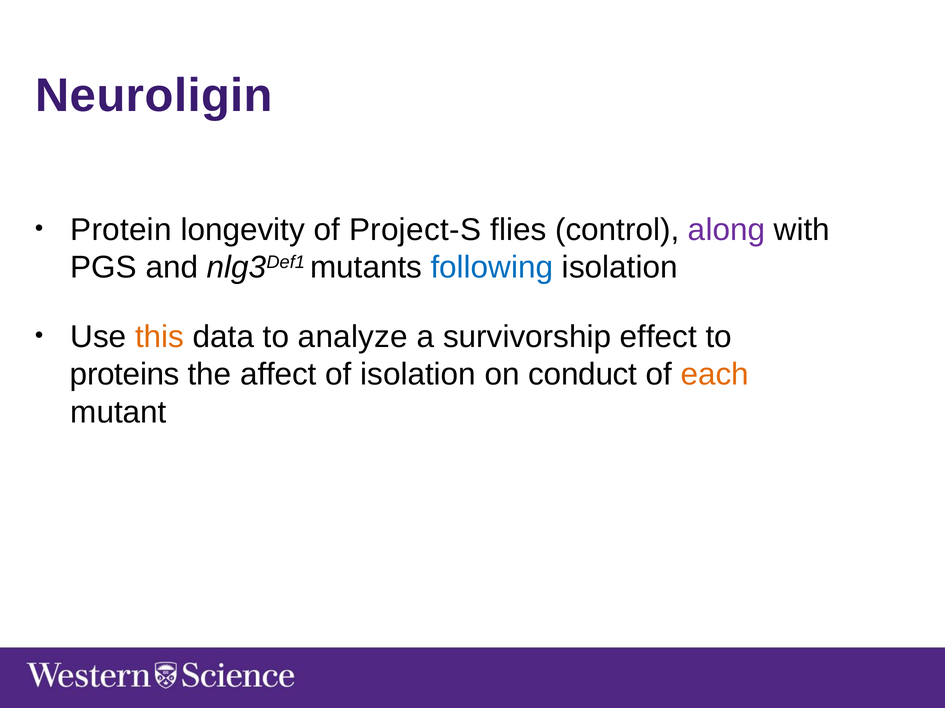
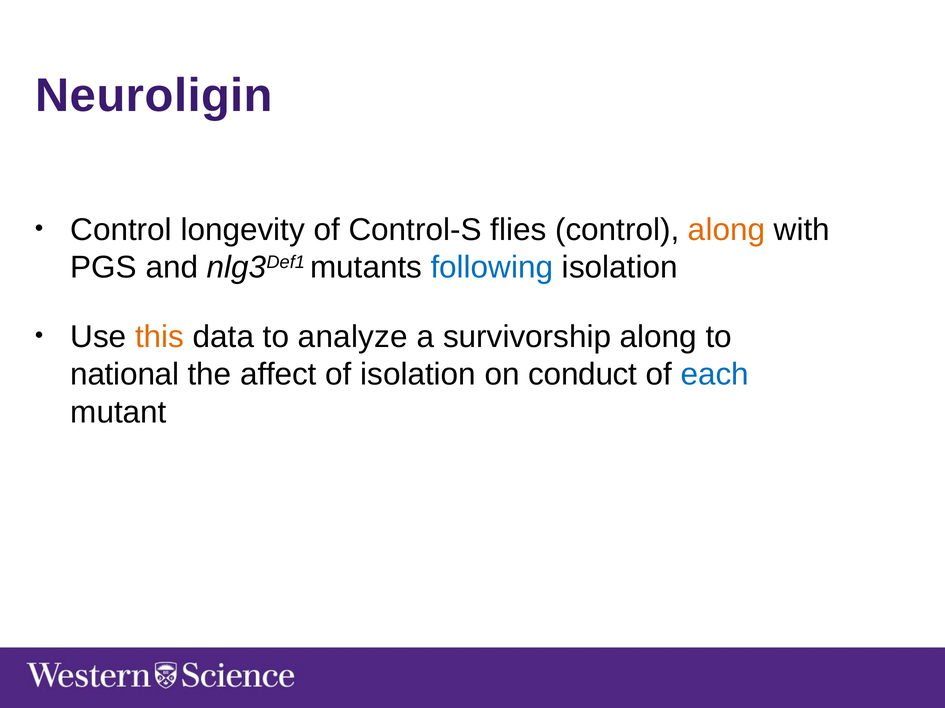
Protein at (121, 230): Protein -> Control
Project-S: Project-S -> Control-S
along at (727, 230) colour: purple -> orange
survivorship effect: effect -> along
proteins: proteins -> national
each colour: orange -> blue
